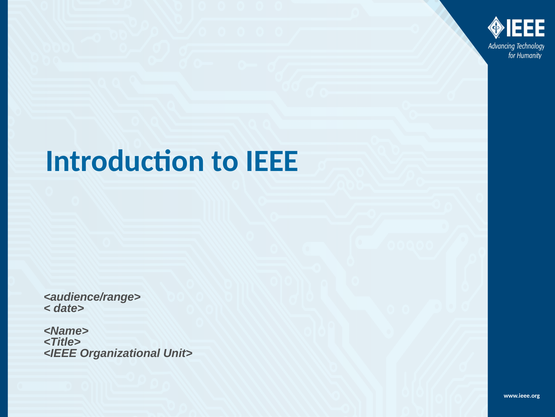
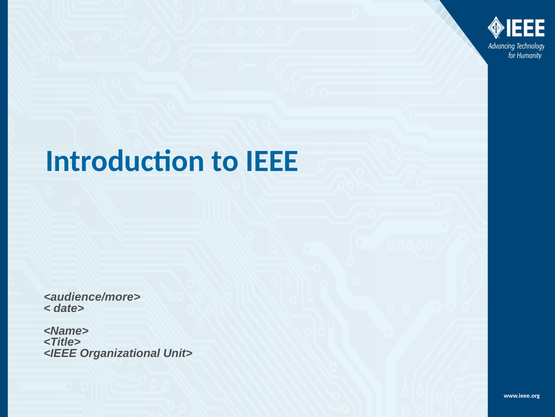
<audience/range>: <audience/range> -> <audience/more>
